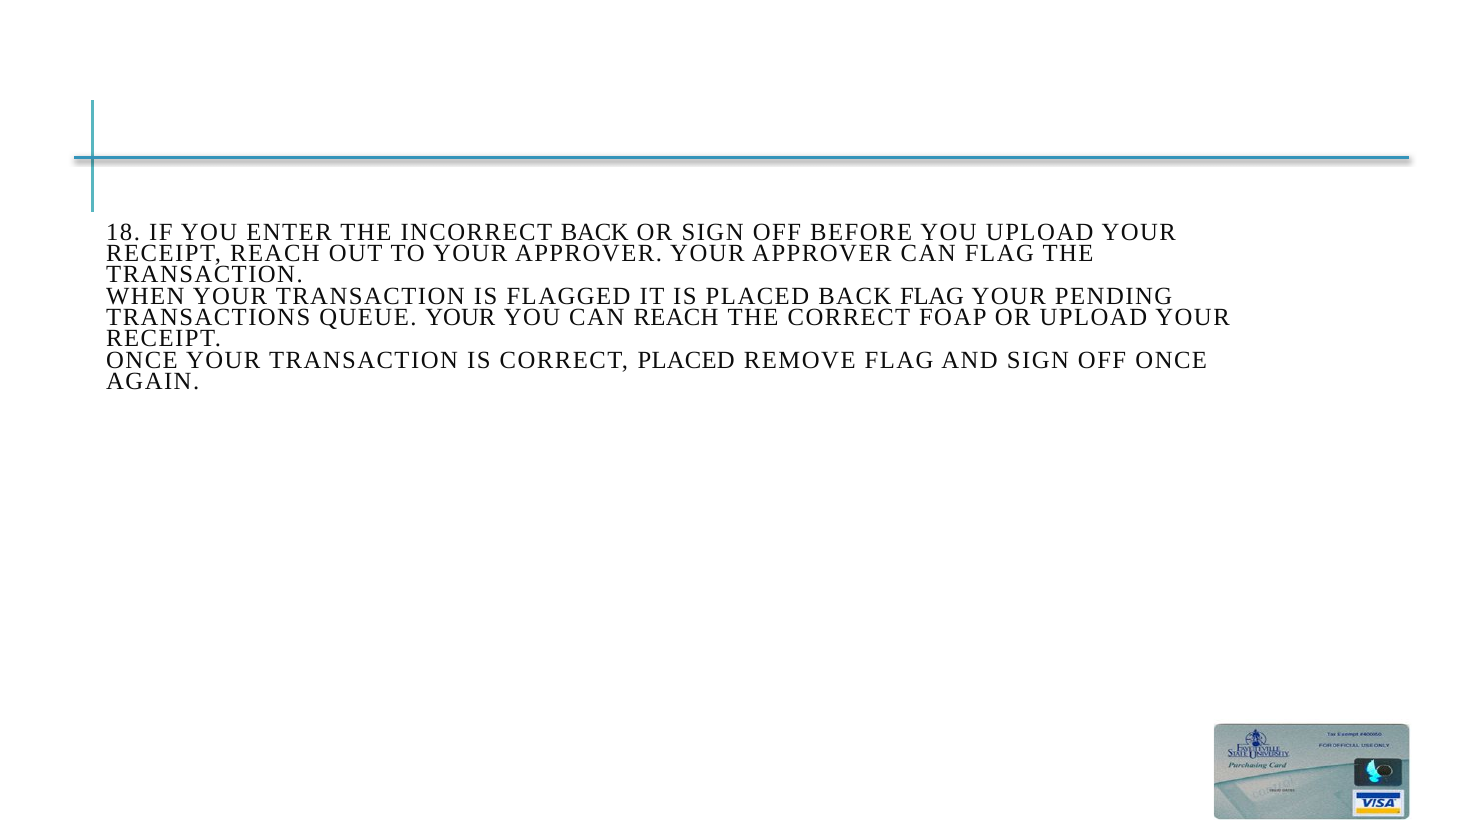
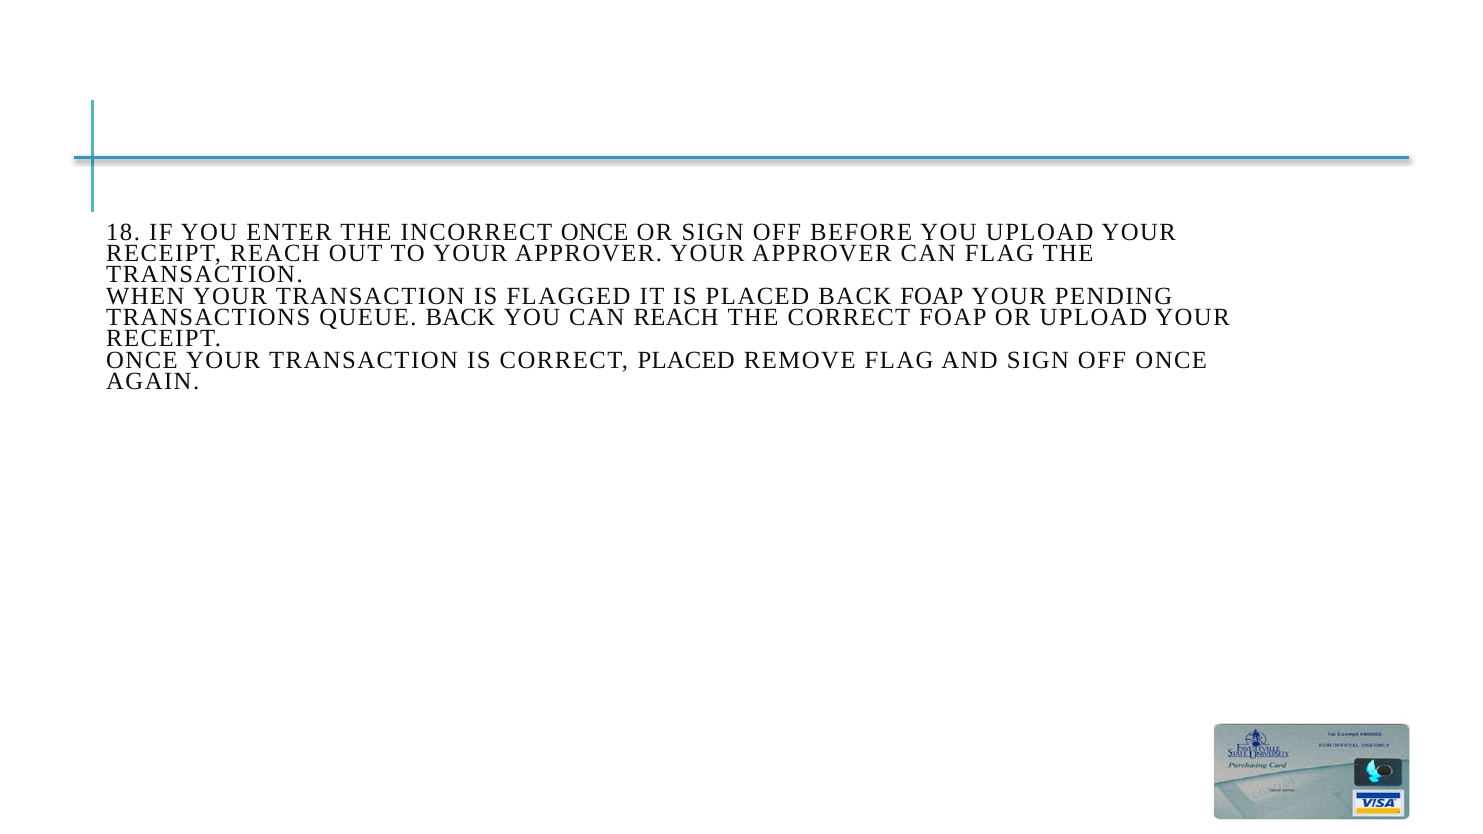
INCORRECT BACK: BACK -> ONCE
BACK FLAG: FLAG -> FOAP
QUEUE YOUR: YOUR -> BACK
